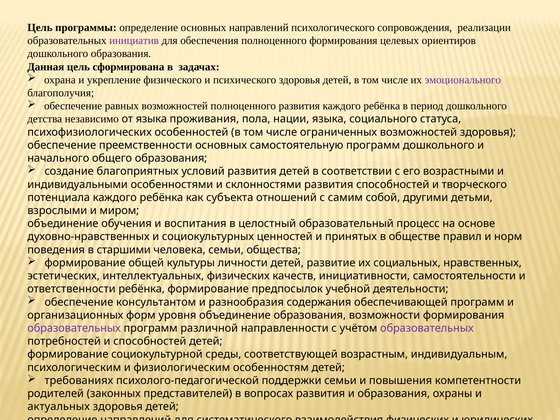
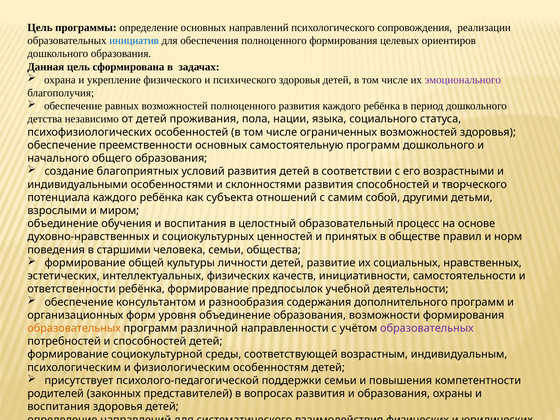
инициатив colour: purple -> blue
от языка: языка -> детей
обеспечивающей: обеспечивающей -> дополнительного
образовательных at (74, 328) colour: purple -> orange
требованиях: требованиях -> присутствует
актуальных at (59, 407): актуальных -> воспитания
